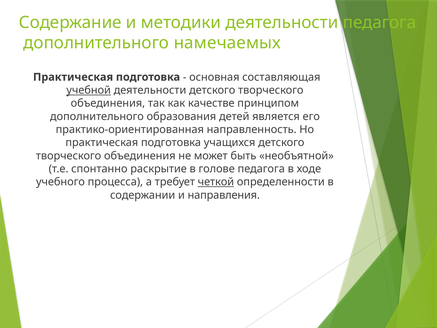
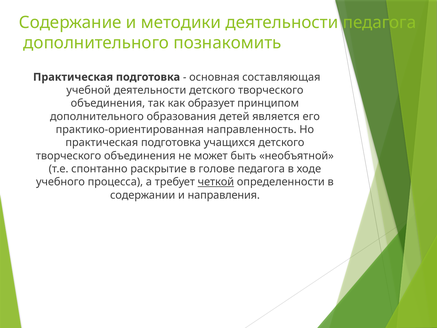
намечаемых: намечаемых -> познакомить
учебной underline: present -> none
качестве: качестве -> образует
